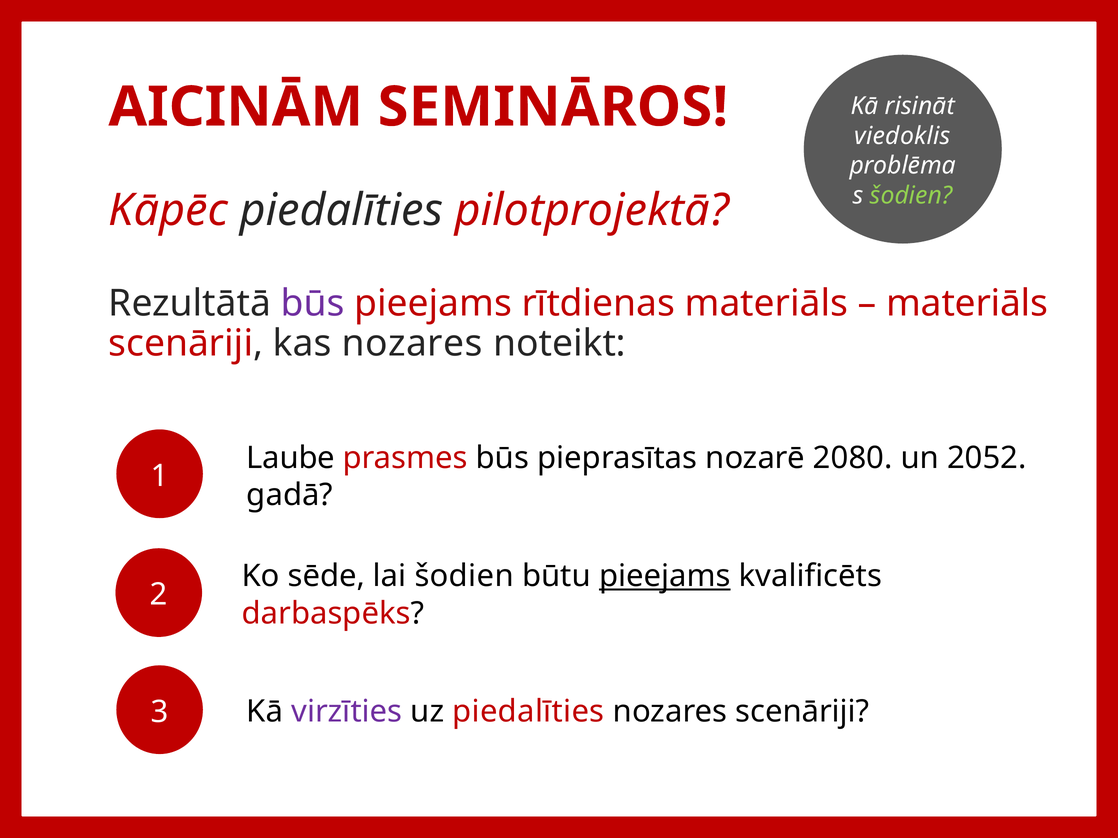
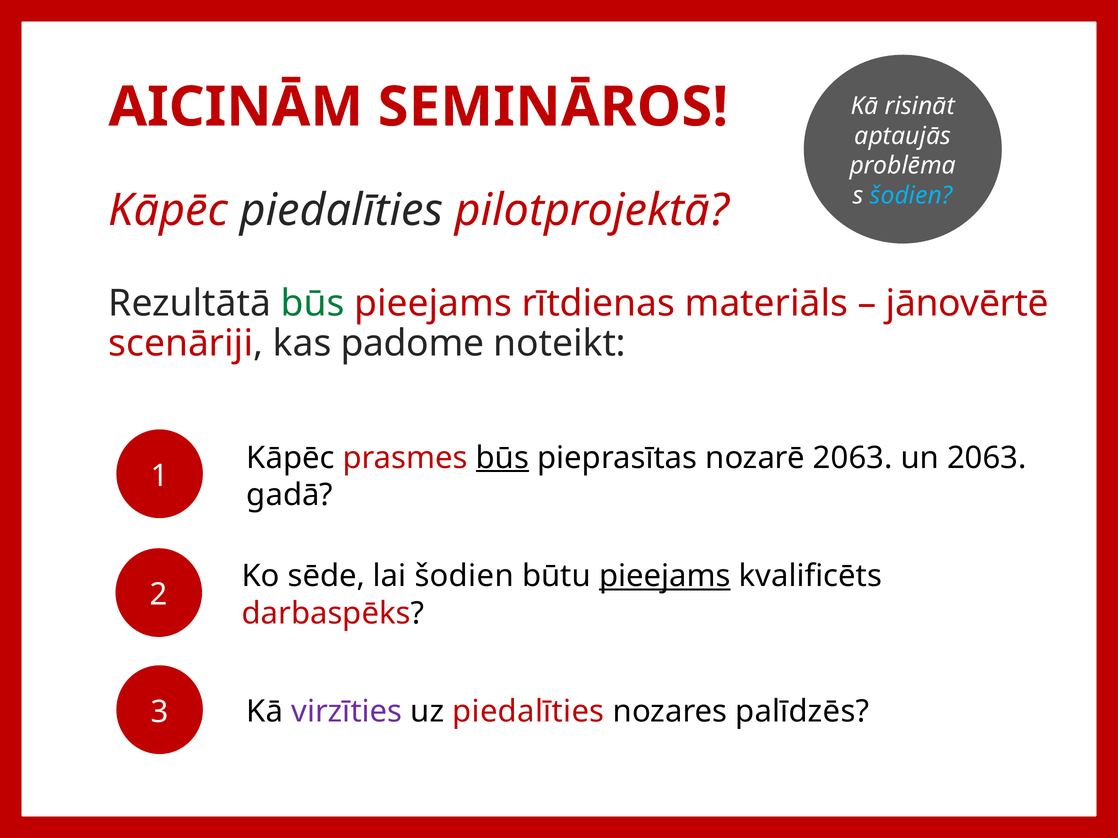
viedoklis: viedoklis -> aptaujās
šodien at (911, 196) colour: light green -> light blue
būs at (313, 304) colour: purple -> green
materiāls at (967, 304): materiāls -> jānovērtē
kas nozares: nozares -> padome
Laube at (291, 458): Laube -> Kāpēc
būs at (502, 458) underline: none -> present
nozarē 2080: 2080 -> 2063
un 2052: 2052 -> 2063
nozares scenāriji: scenāriji -> palīdzēs
